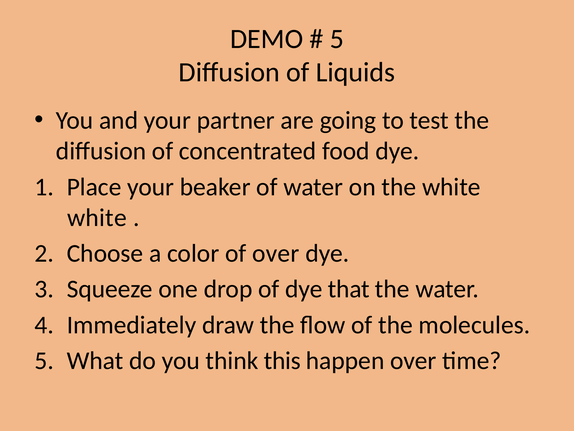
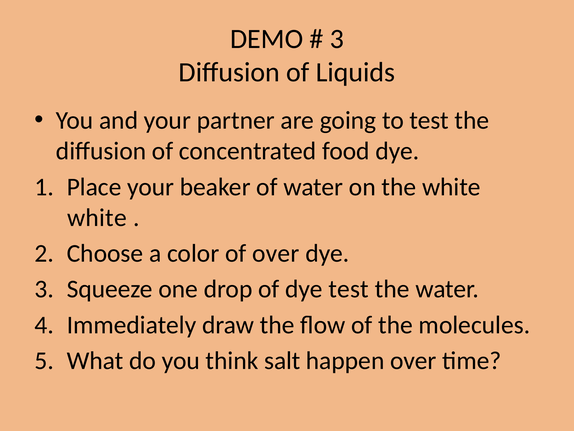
5 at (337, 39): 5 -> 3
dye that: that -> test
this: this -> salt
